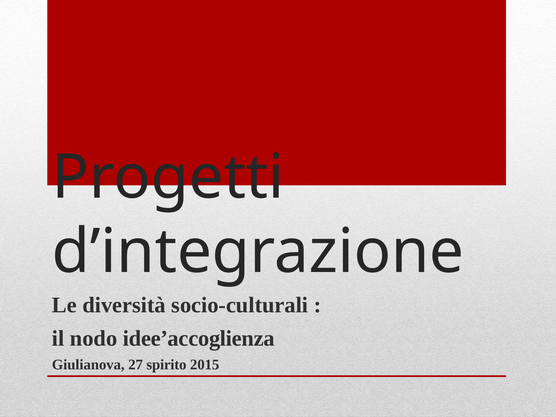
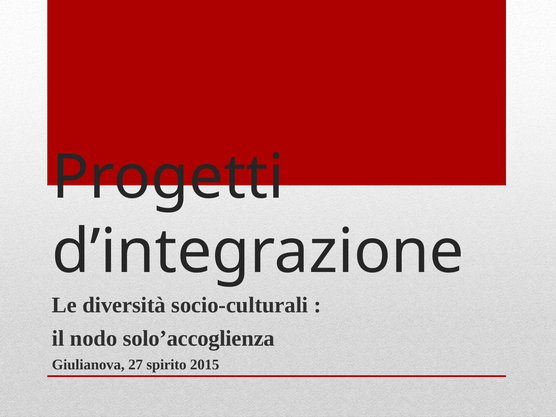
idee’accoglienza: idee’accoglienza -> solo’accoglienza
